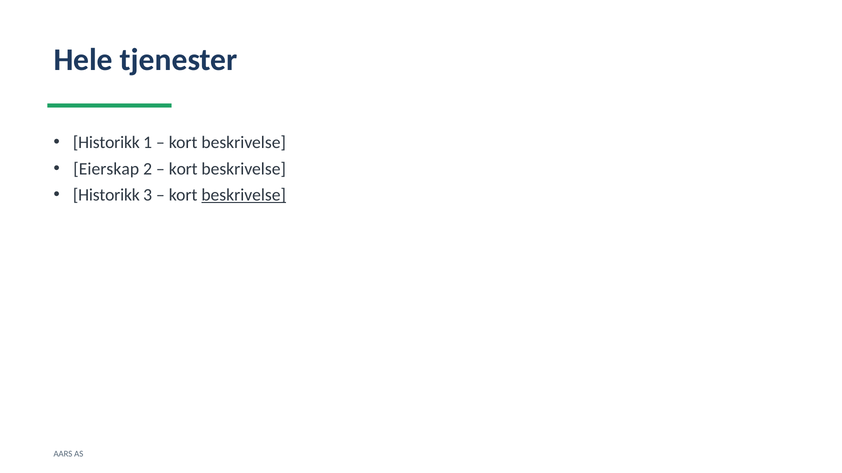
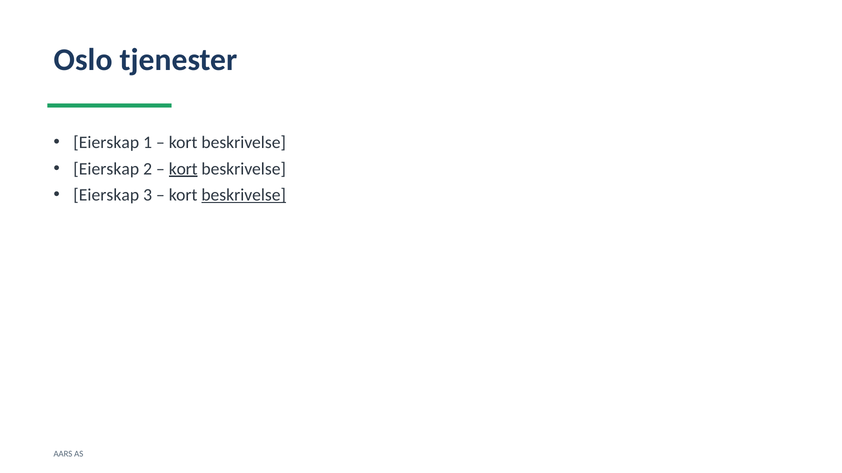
Hele: Hele -> Oslo
Historikk at (106, 143): Historikk -> Eierskap
kort at (183, 169) underline: none -> present
Historikk at (106, 195): Historikk -> Eierskap
